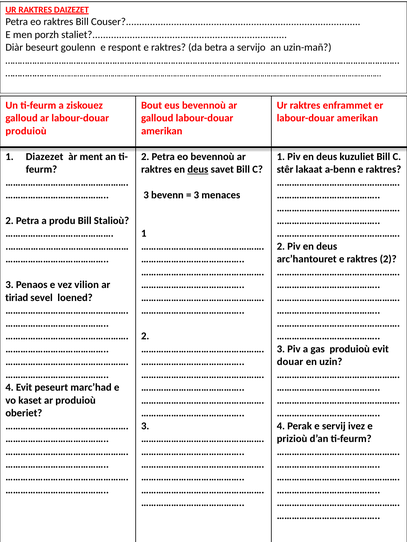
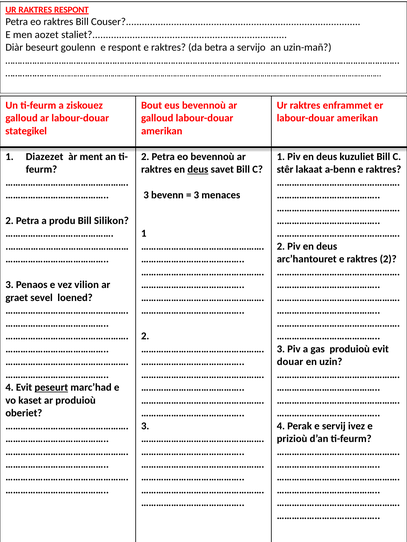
RAKTRES DAIZEZET: DAIZEZET -> RESPONT
porzh: porzh -> aozet
produioù at (26, 131): produioù -> stategikel
Stalioù: Stalioù -> Silikon
tiriad: tiriad -> graet
peseurt underline: none -> present
